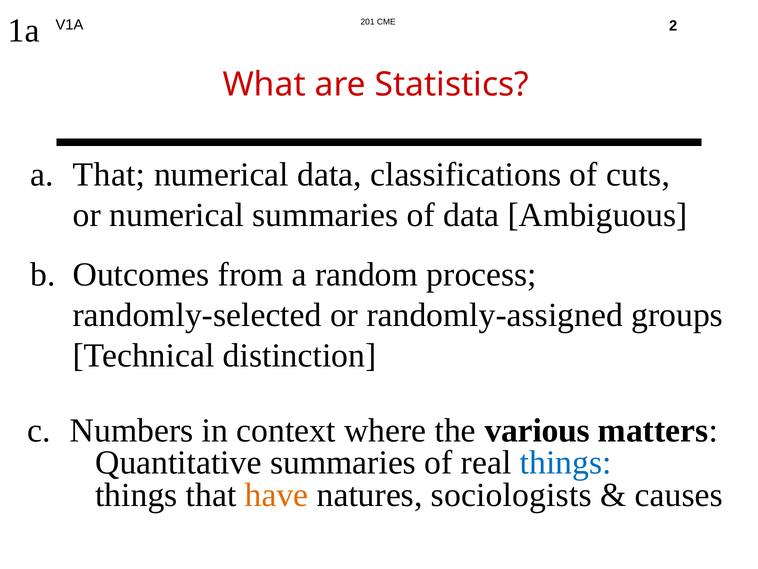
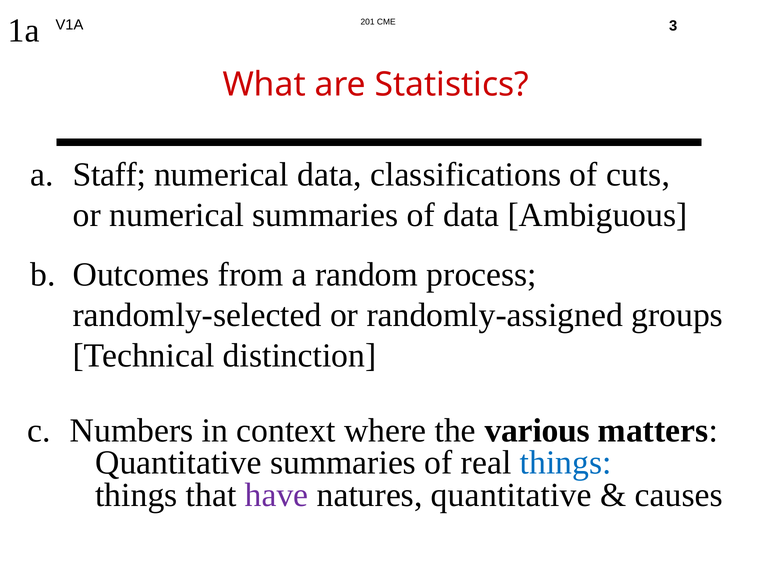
2: 2 -> 3
a That: That -> Staff
have colour: orange -> purple
natures sociologists: sociologists -> quantitative
